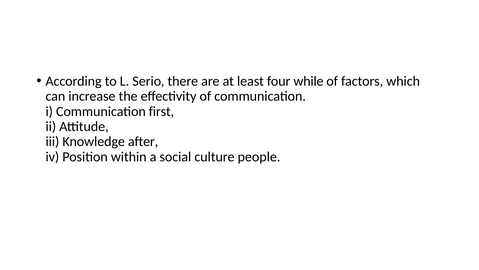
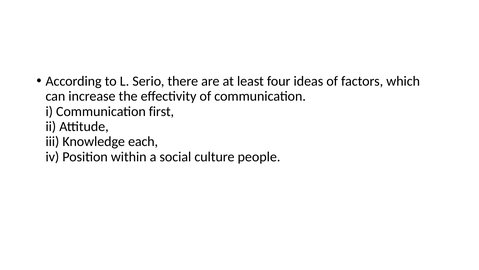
while: while -> ideas
after: after -> each
